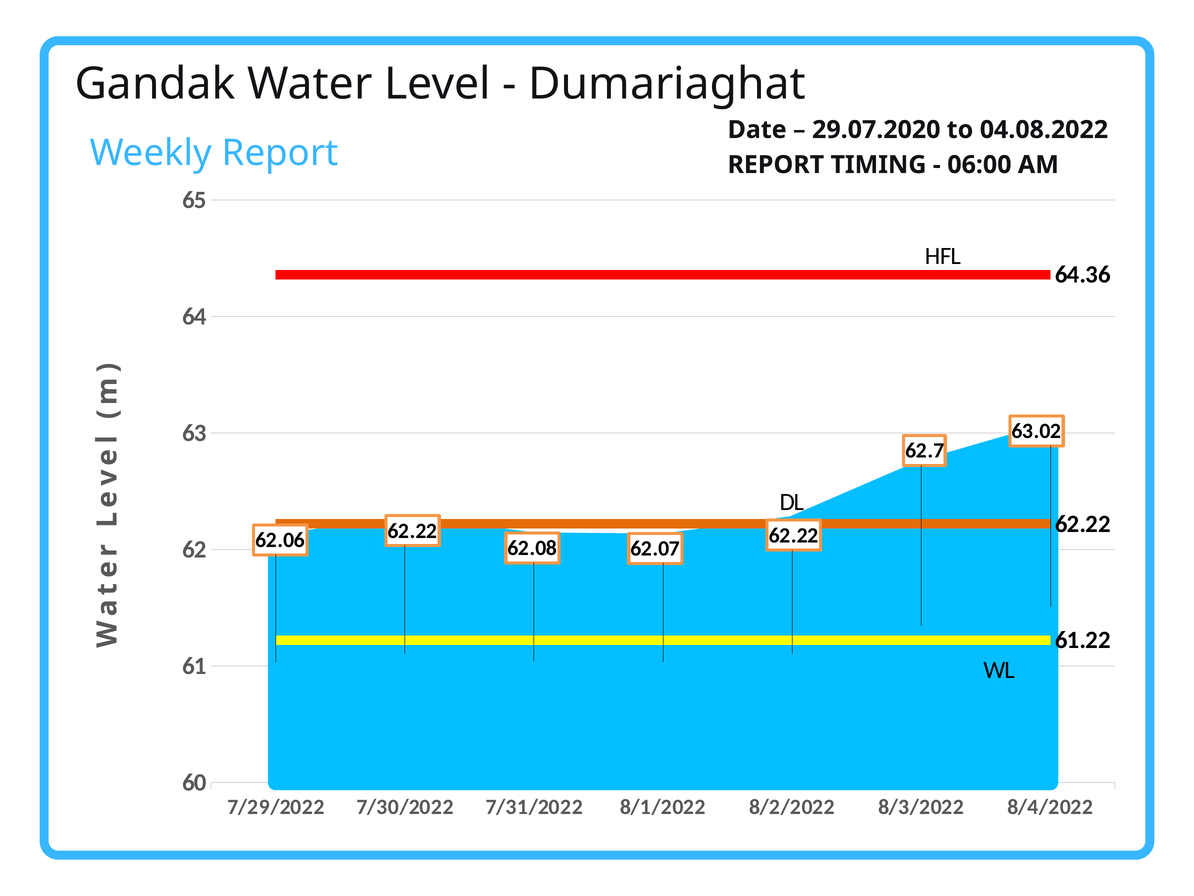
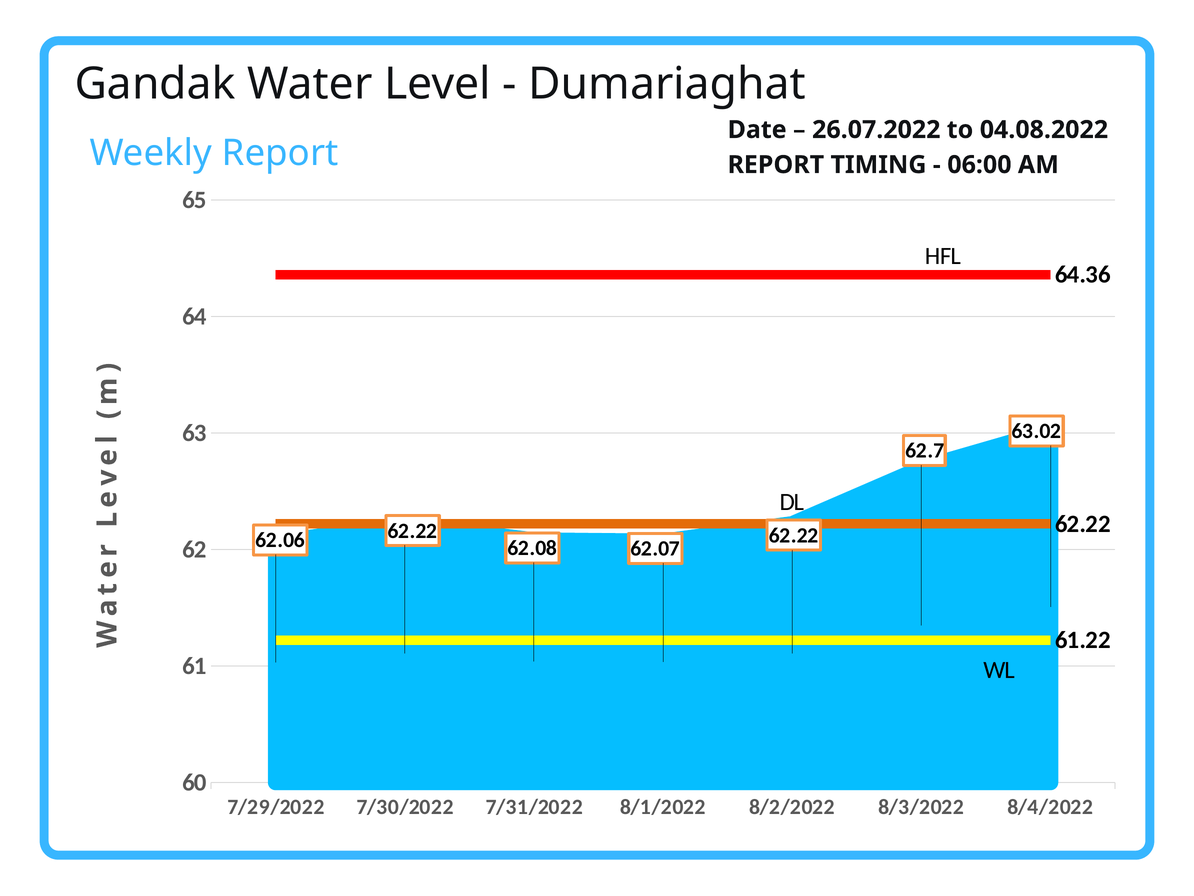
29.07.2020: 29.07.2020 -> 26.07.2022
